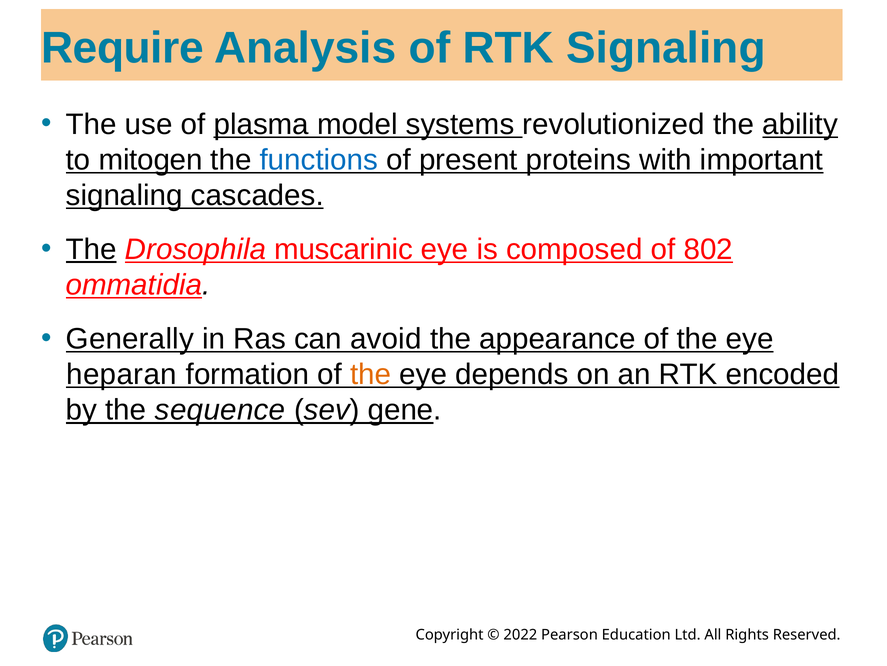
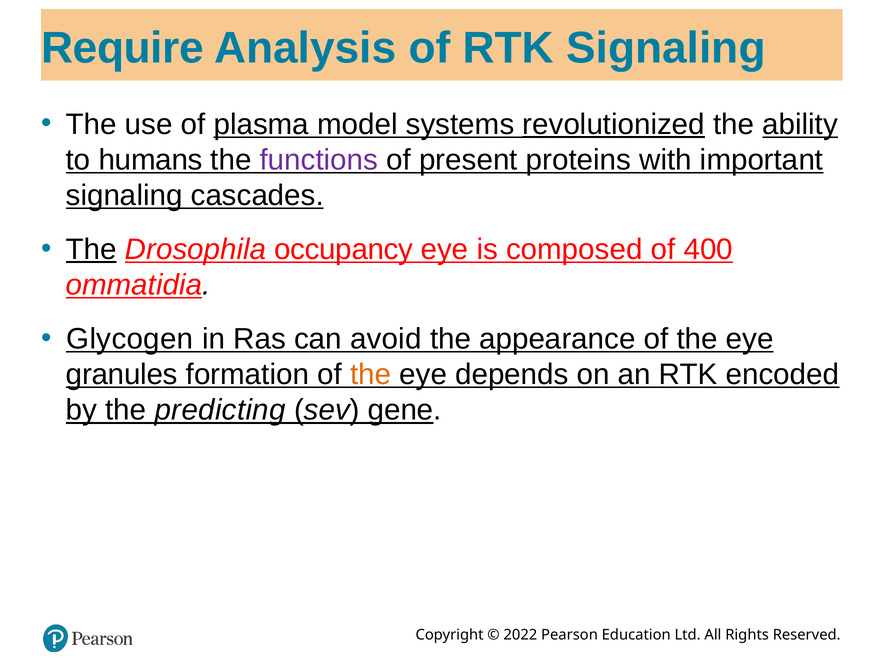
revolutionized underline: none -> present
mitogen: mitogen -> humans
functions colour: blue -> purple
muscarinic: muscarinic -> occupancy
802: 802 -> 400
Generally: Generally -> Glycogen
heparan: heparan -> granules
sequence: sequence -> predicting
